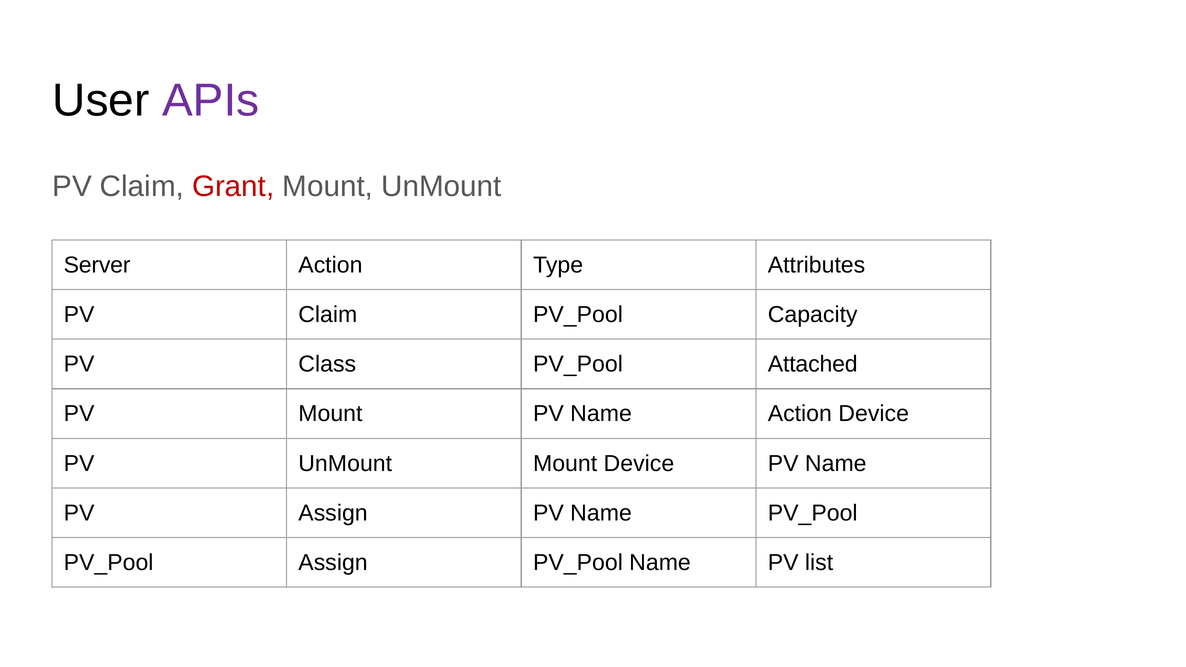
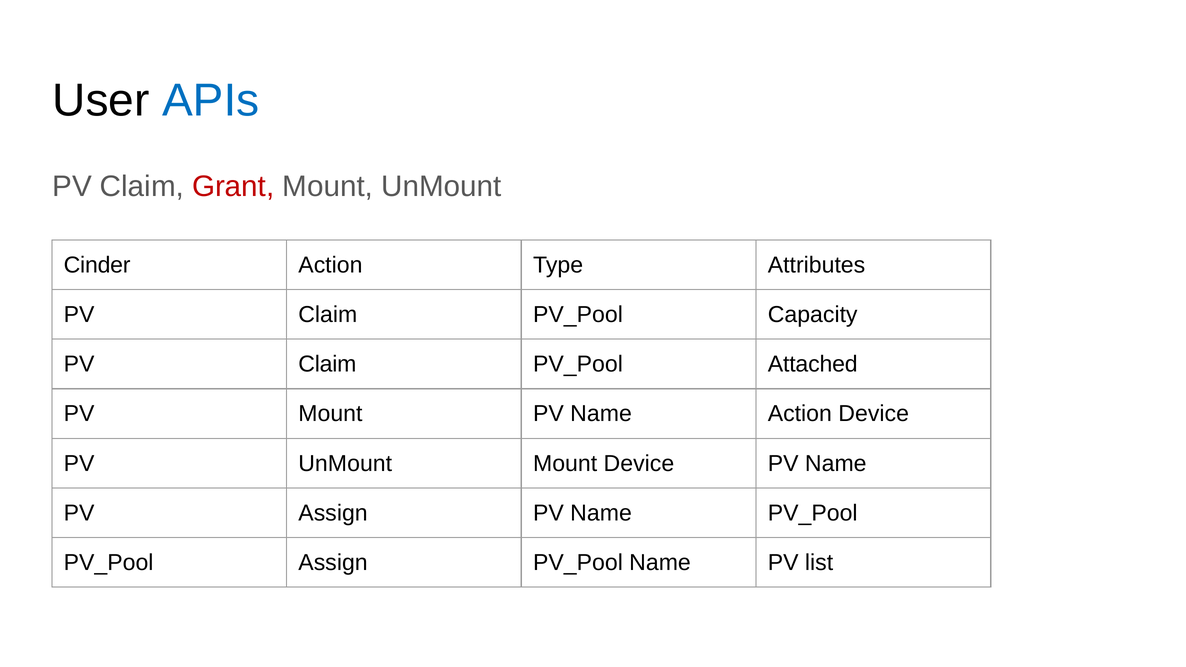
APIs colour: purple -> blue
Server: Server -> Cinder
Class at (327, 364): Class -> Claim
